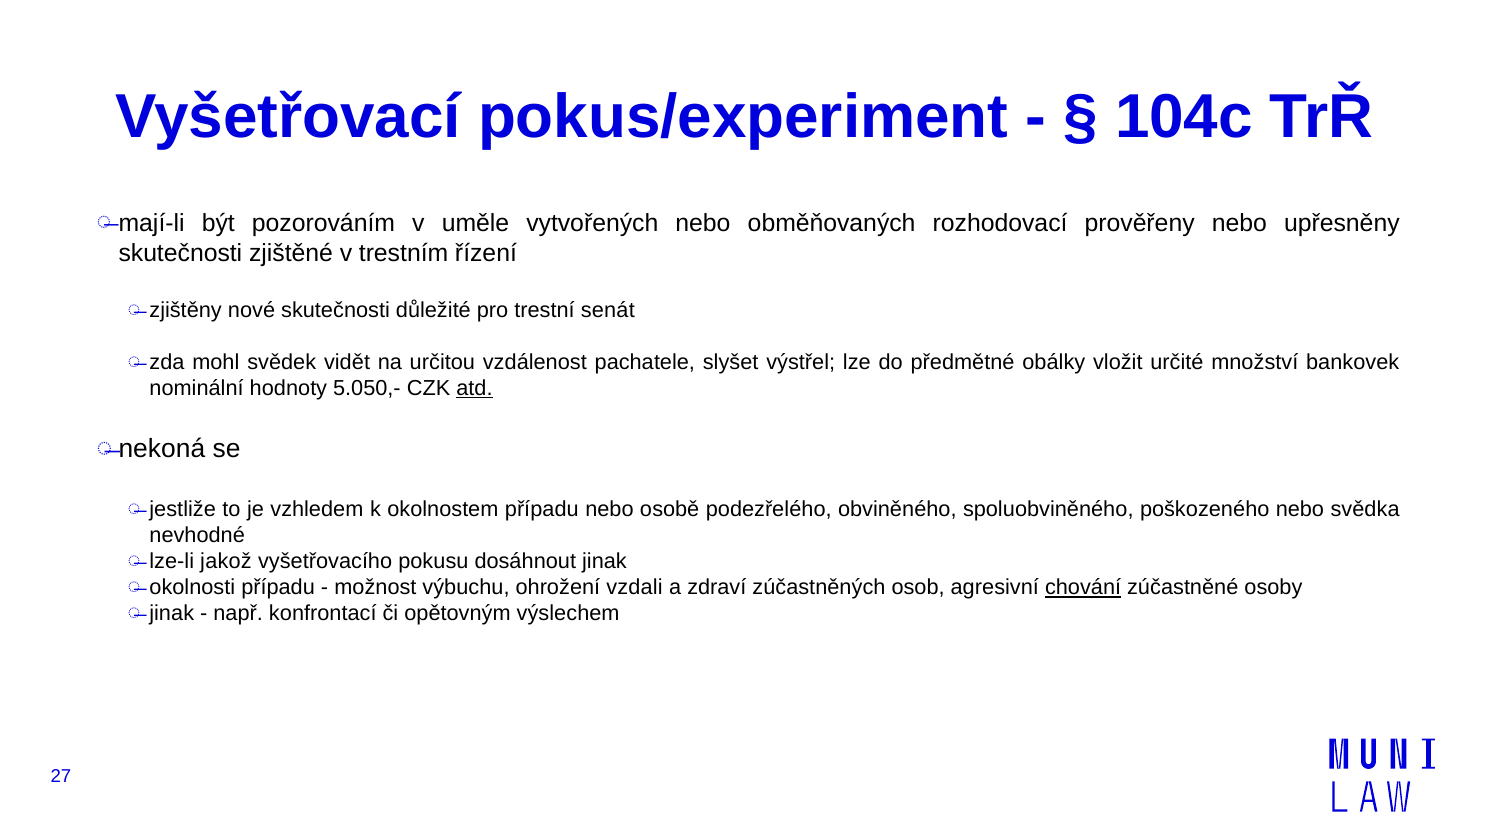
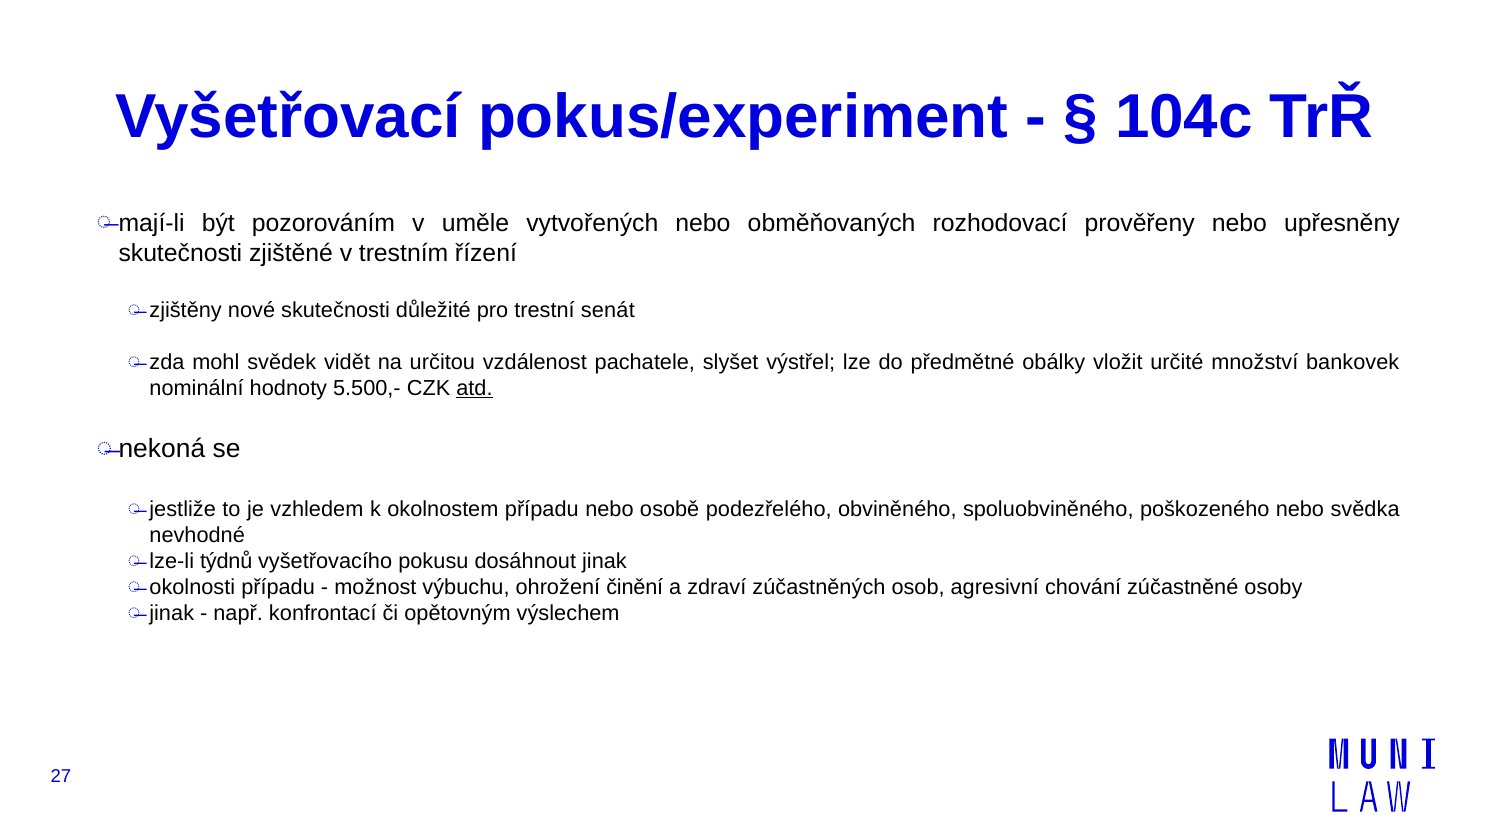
5.050,-: 5.050,- -> 5.500,-
jakož: jakož -> týdnů
vzdali: vzdali -> činění
chování underline: present -> none
